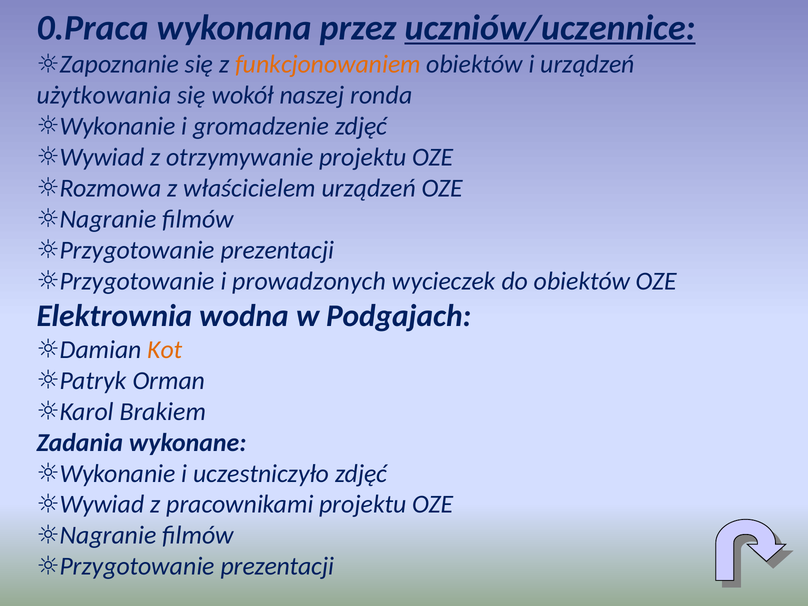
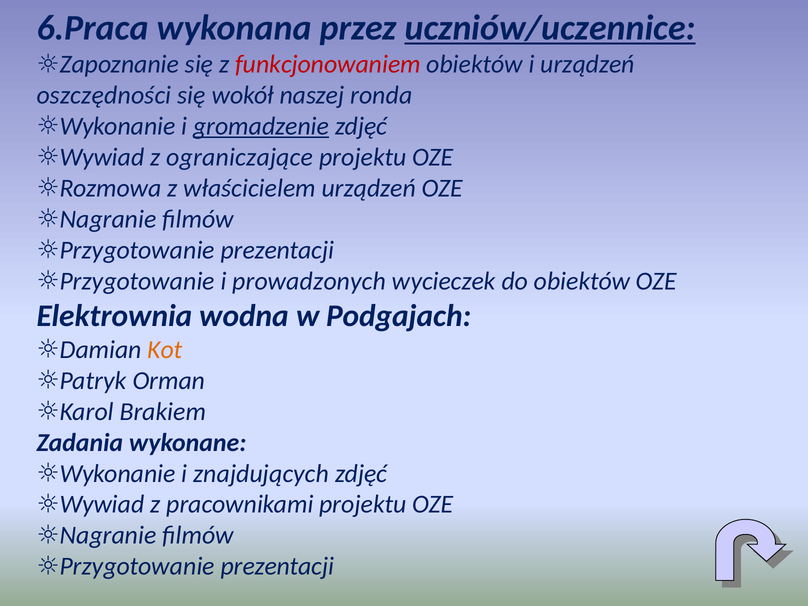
0.Praca: 0.Praca -> 6.Praca
funkcjonowaniem colour: orange -> red
użytkowania: użytkowania -> oszczędności
gromadzenie underline: none -> present
otrzymywanie: otrzymywanie -> ograniczające
uczestniczyło: uczestniczyło -> znajdujących
